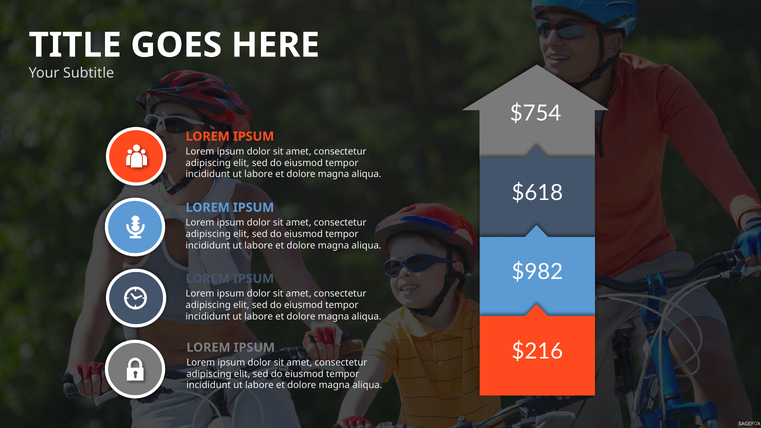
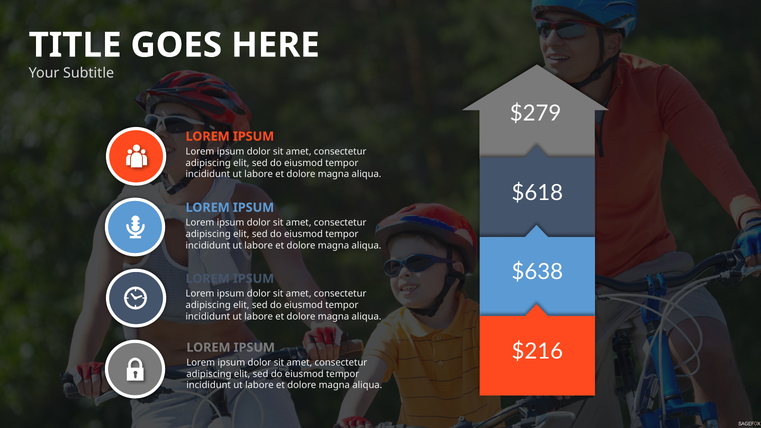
$754: $754 -> $279
$982: $982 -> $638
